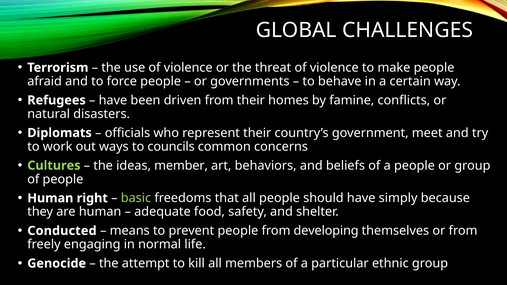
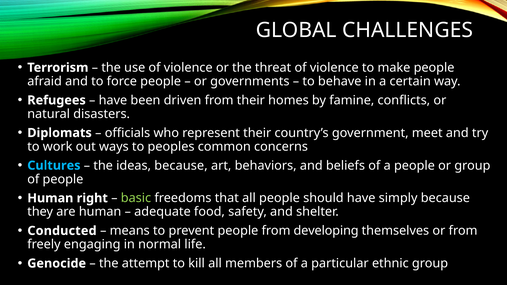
councils: councils -> peoples
Cultures colour: light green -> light blue
ideas member: member -> because
